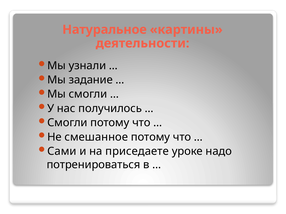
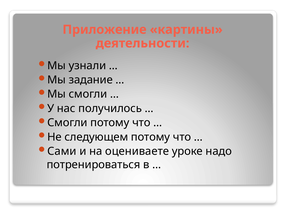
Натуральное: Натуральное -> Приложение
смешанное: смешанное -> следующем
приседаете: приседаете -> оцениваете
